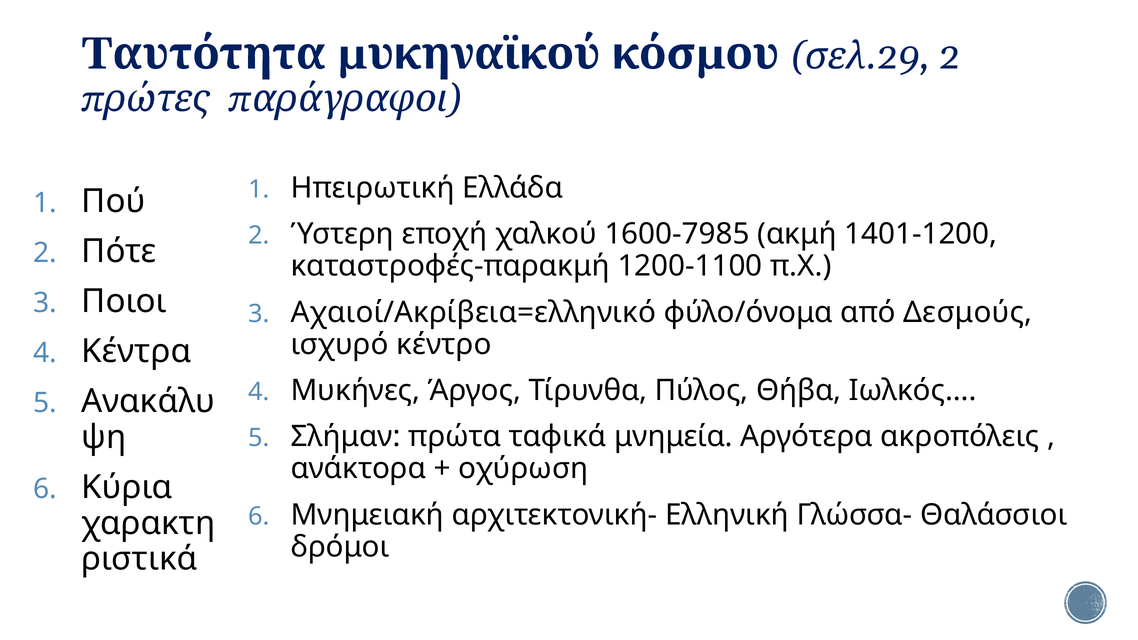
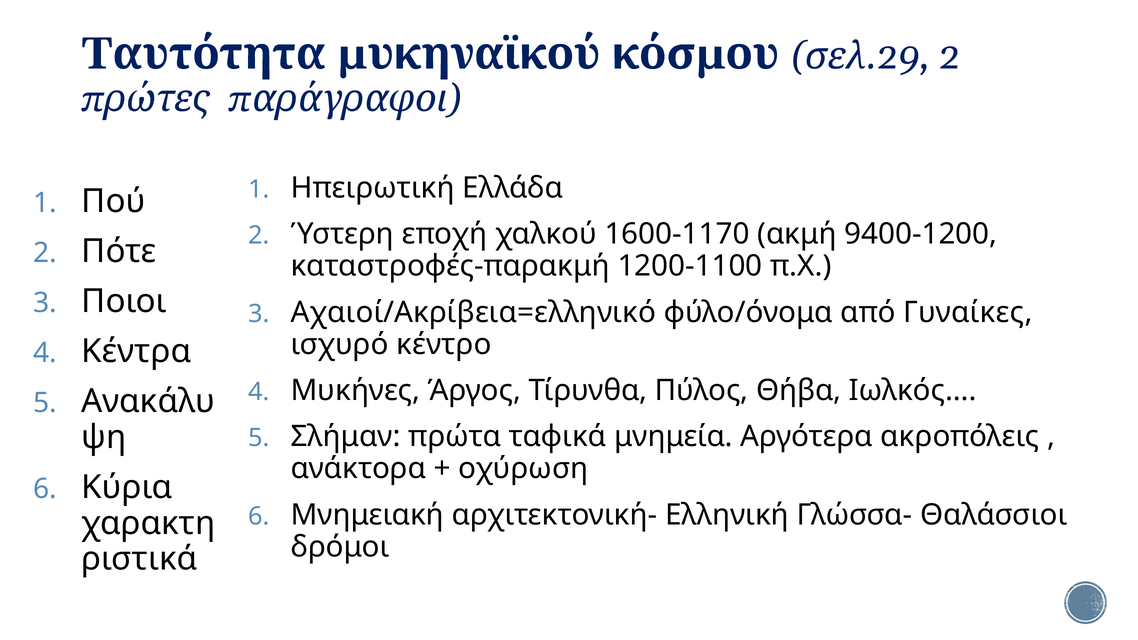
1600-7985: 1600-7985 -> 1600-1170
1401-1200: 1401-1200 -> 9400-1200
Δεσμούς: Δεσμούς -> Γυναίκες
